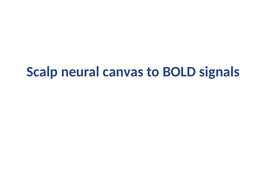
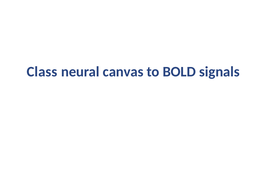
Scalp: Scalp -> Class
